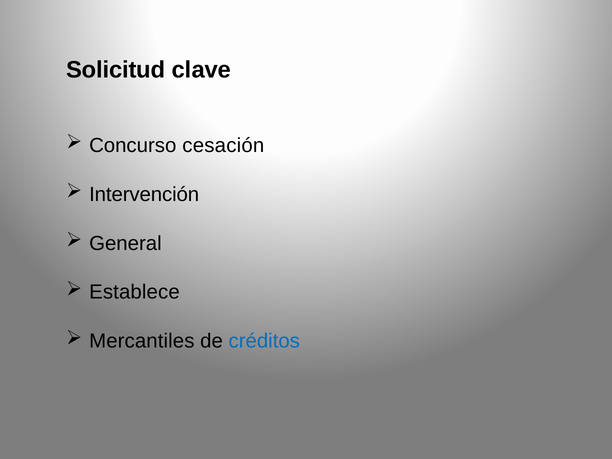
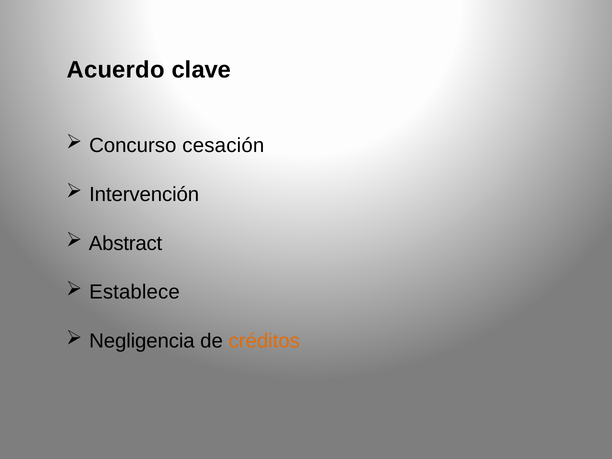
Solicitud: Solicitud -> Acuerdo
General: General -> Abstract
Mercantiles: Mercantiles -> Negligencia
créditos colour: blue -> orange
